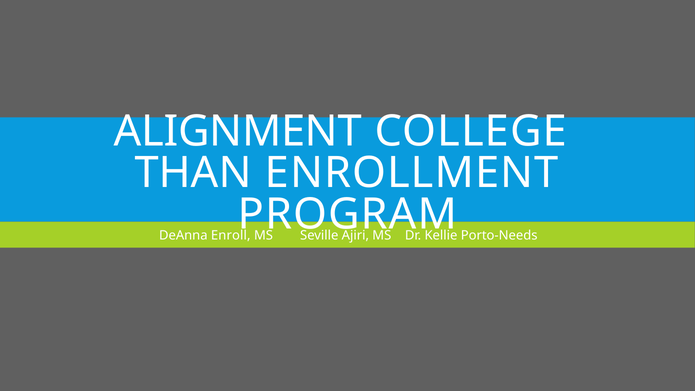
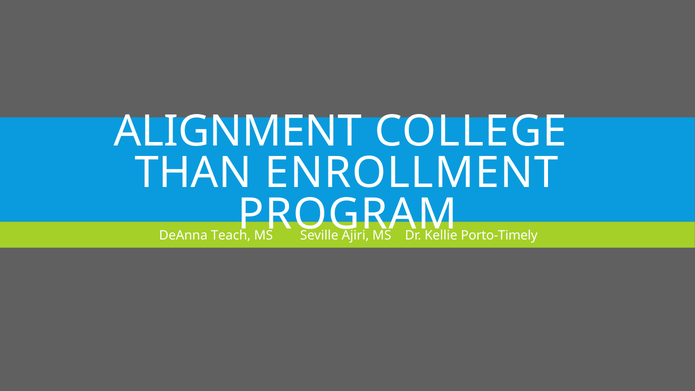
Enroll: Enroll -> Teach
Porto-Needs: Porto-Needs -> Porto-Timely
